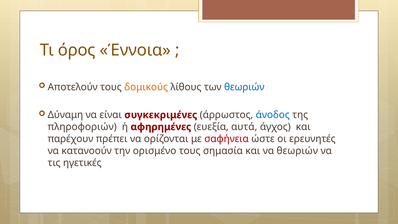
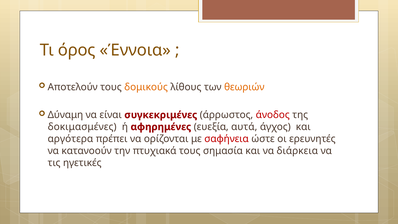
θεωριών at (244, 87) colour: blue -> orange
άνοδος colour: blue -> red
πληροφοριών: πληροφοριών -> δοκιμασμένες
παρέχουν: παρέχουν -> αργότερα
ορισμένο: ορισμένο -> πτυχιακά
να θεωριών: θεωριών -> διάρκεια
